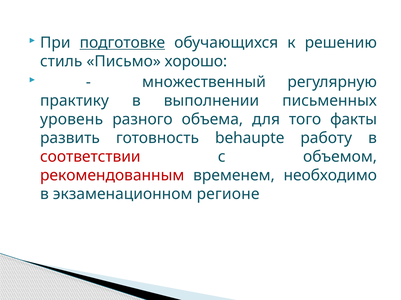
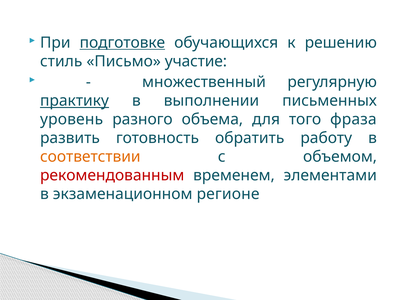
хорошо: хорошо -> участие
практику underline: none -> present
факты: факты -> фраза
behaupte: behaupte -> обратить
соответствии colour: red -> orange
необходимо: необходимо -> элементами
